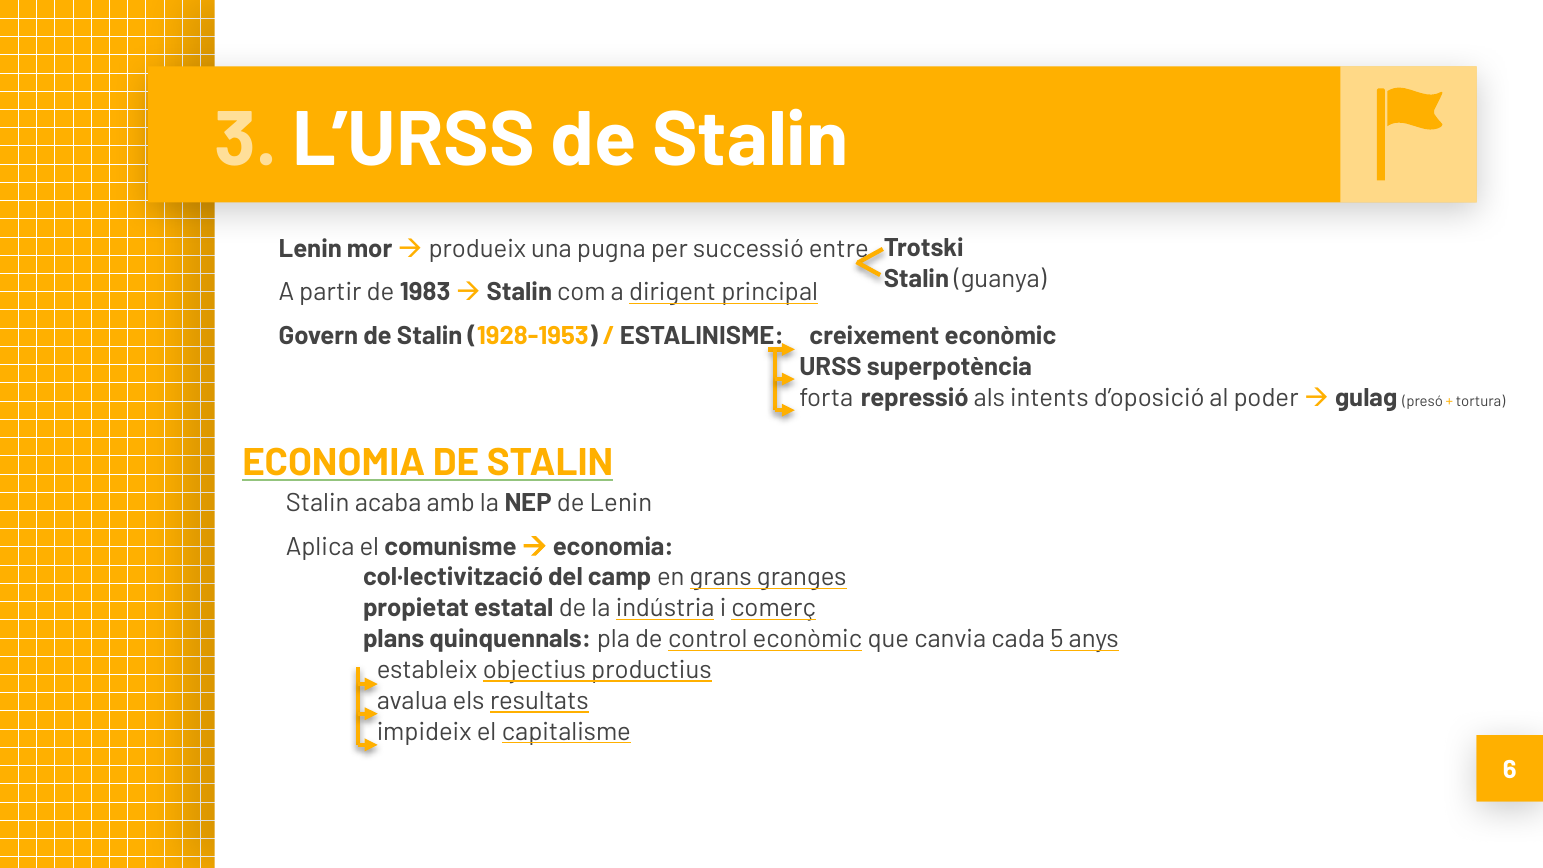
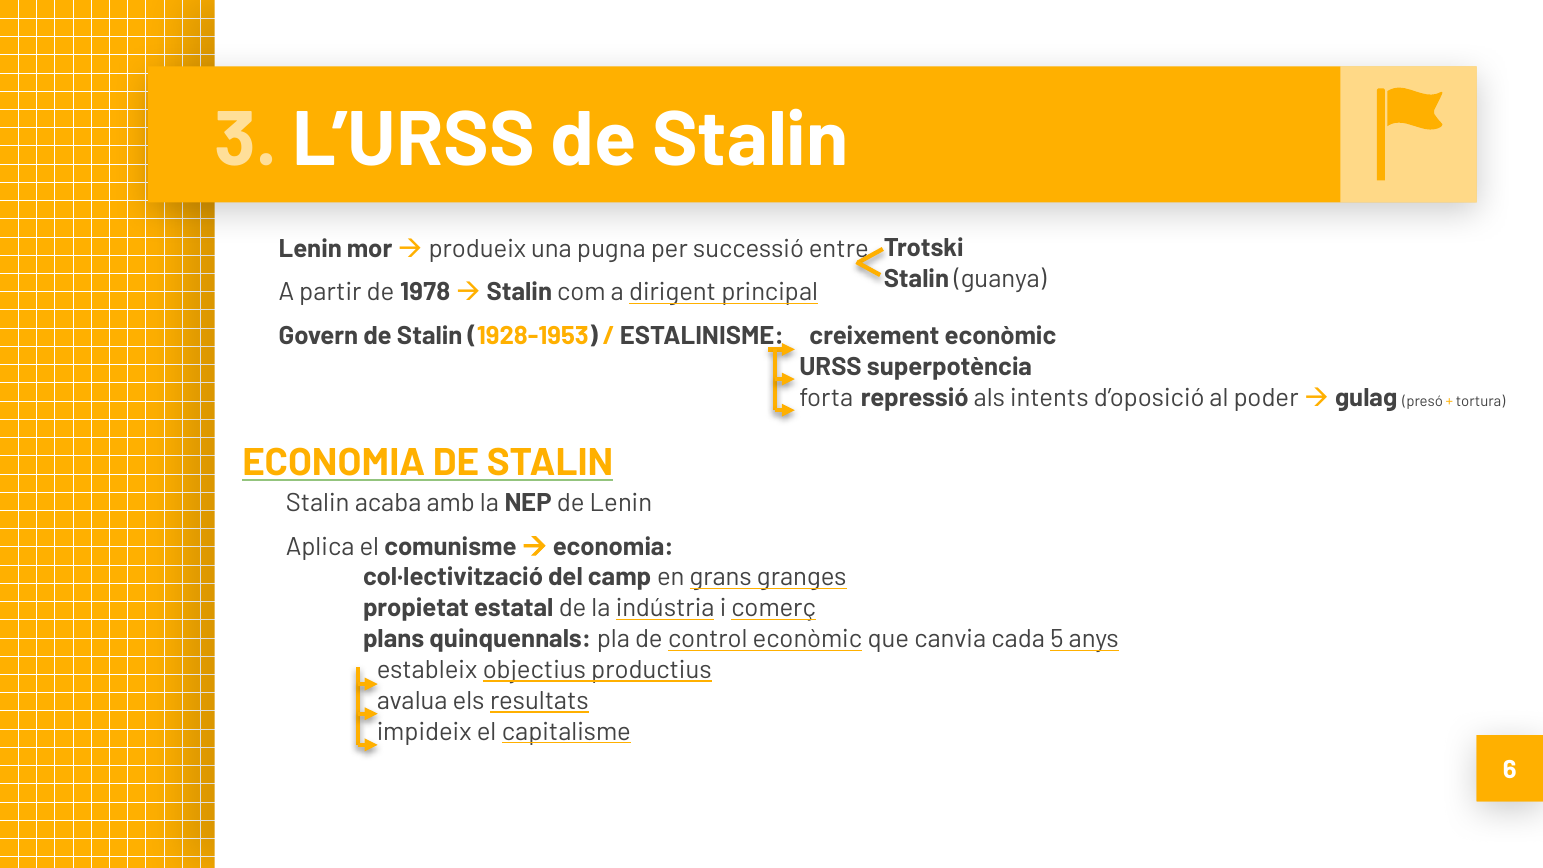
1983: 1983 -> 1978
